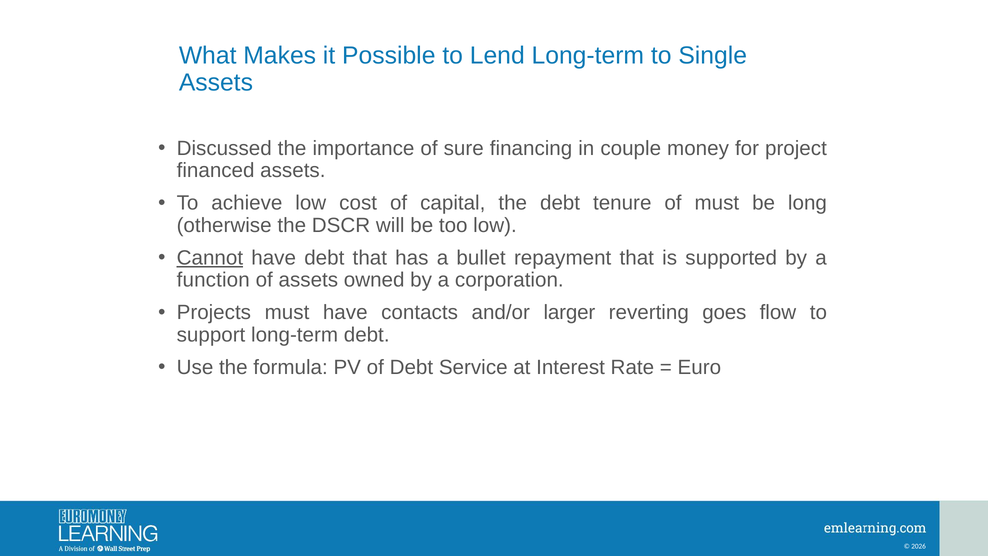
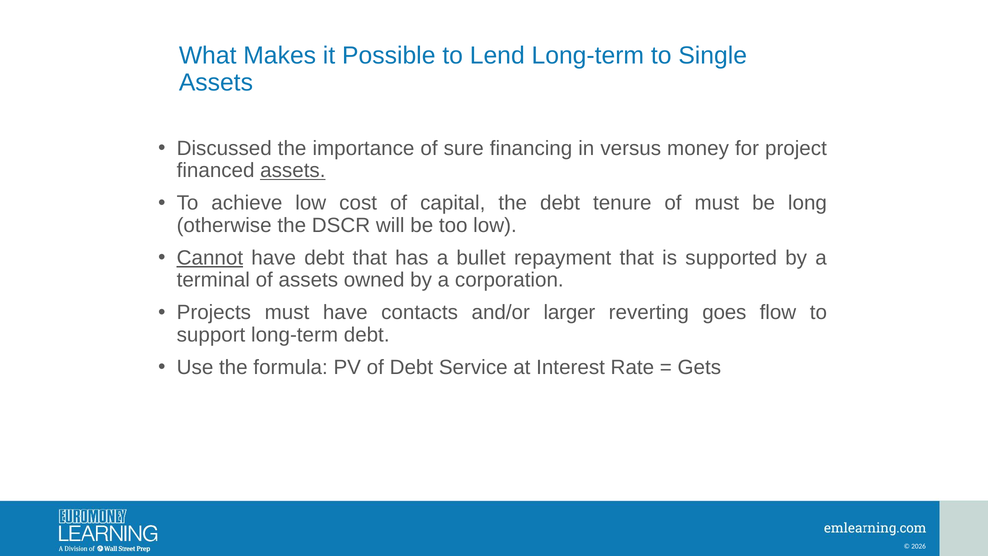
couple: couple -> versus
assets at (293, 170) underline: none -> present
function: function -> terminal
Euro: Euro -> Gets
